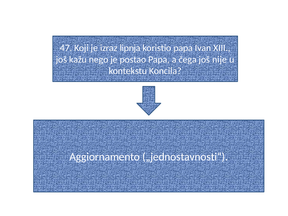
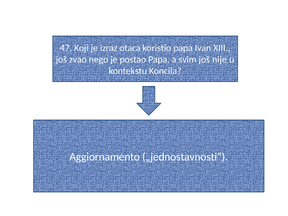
lipnja: lipnja -> otaca
kažu: kažu -> zvao
čega: čega -> svim
